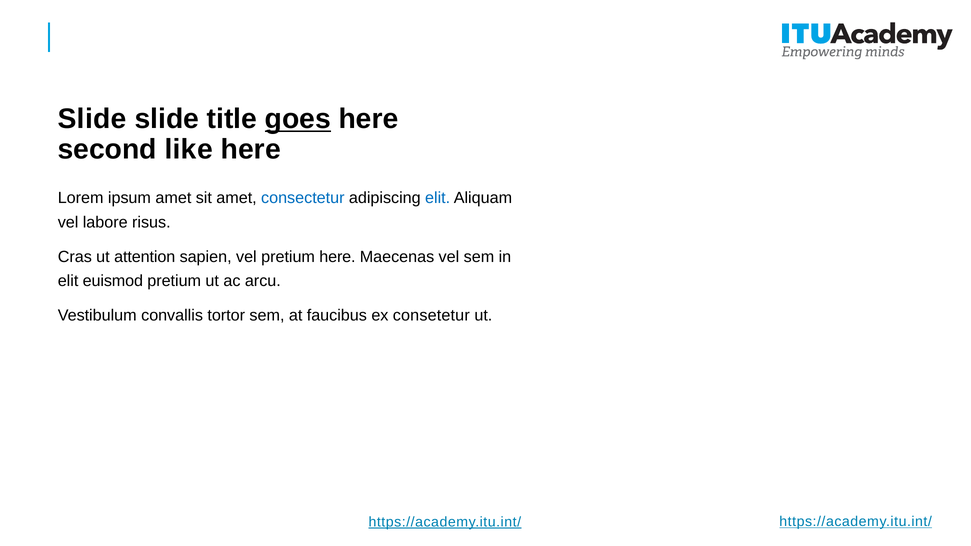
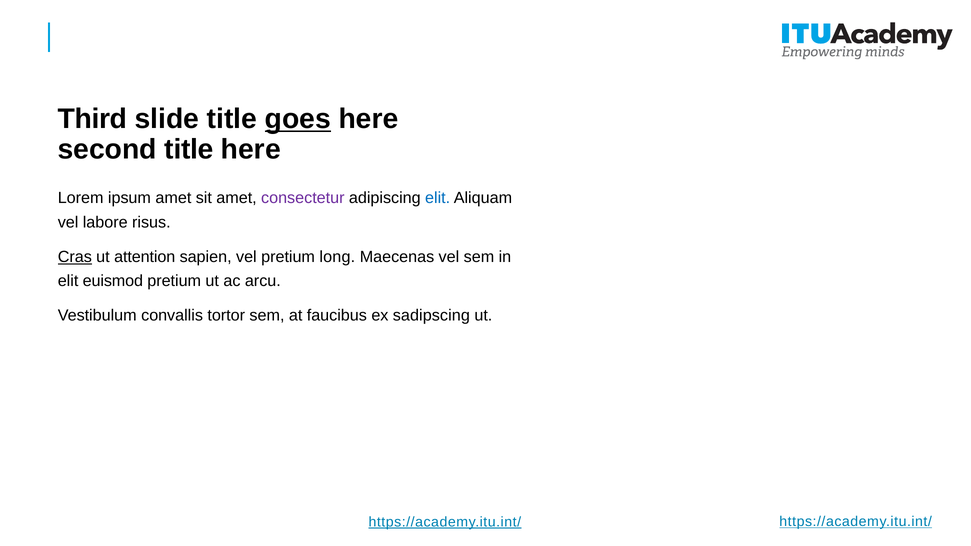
Slide at (92, 119): Slide -> Third
second like: like -> title
consectetur colour: blue -> purple
Cras underline: none -> present
pretium here: here -> long
consetetur: consetetur -> sadipscing
